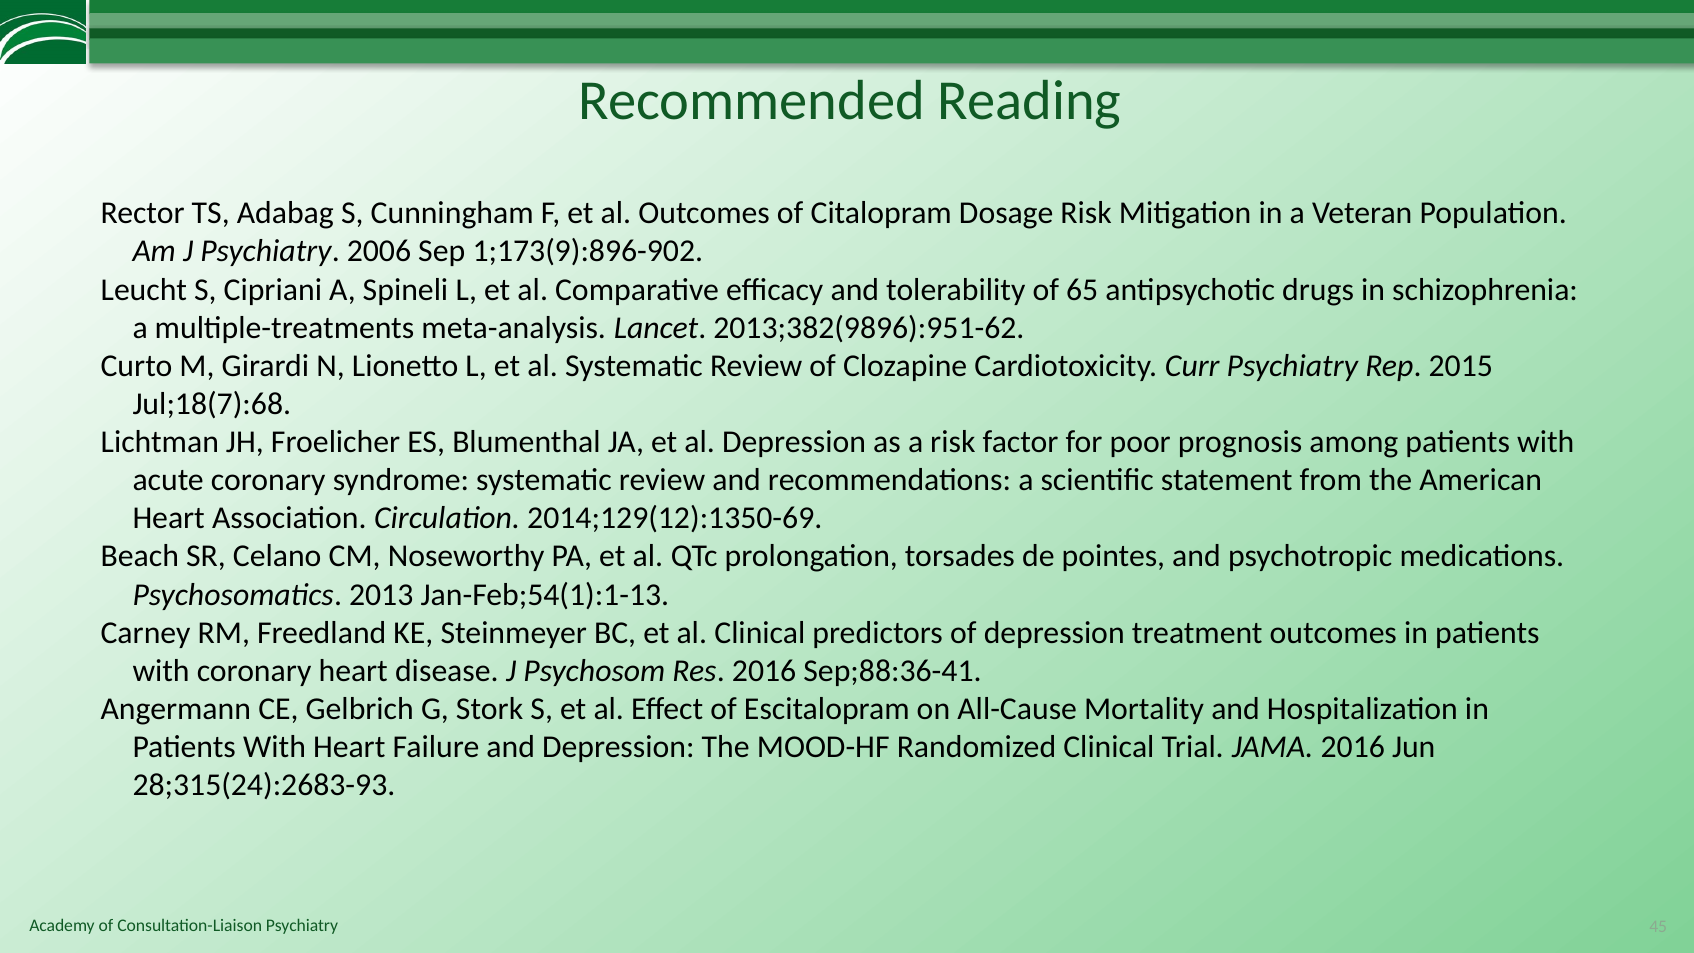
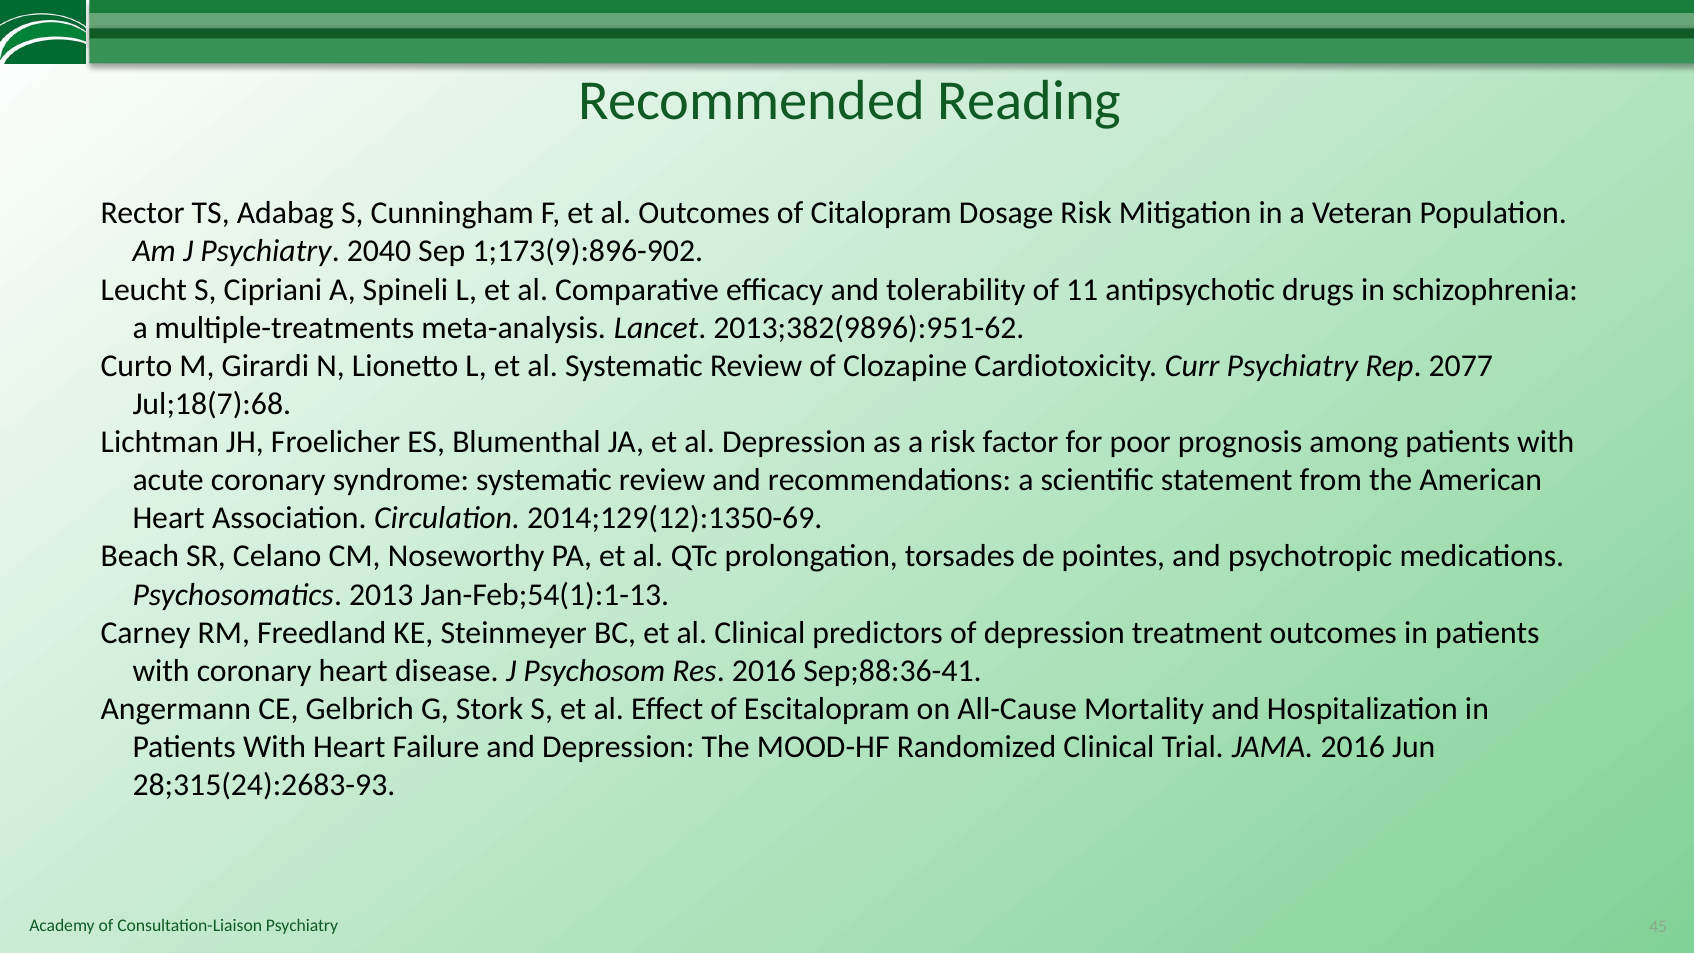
2006: 2006 -> 2040
65: 65 -> 11
2015: 2015 -> 2077
